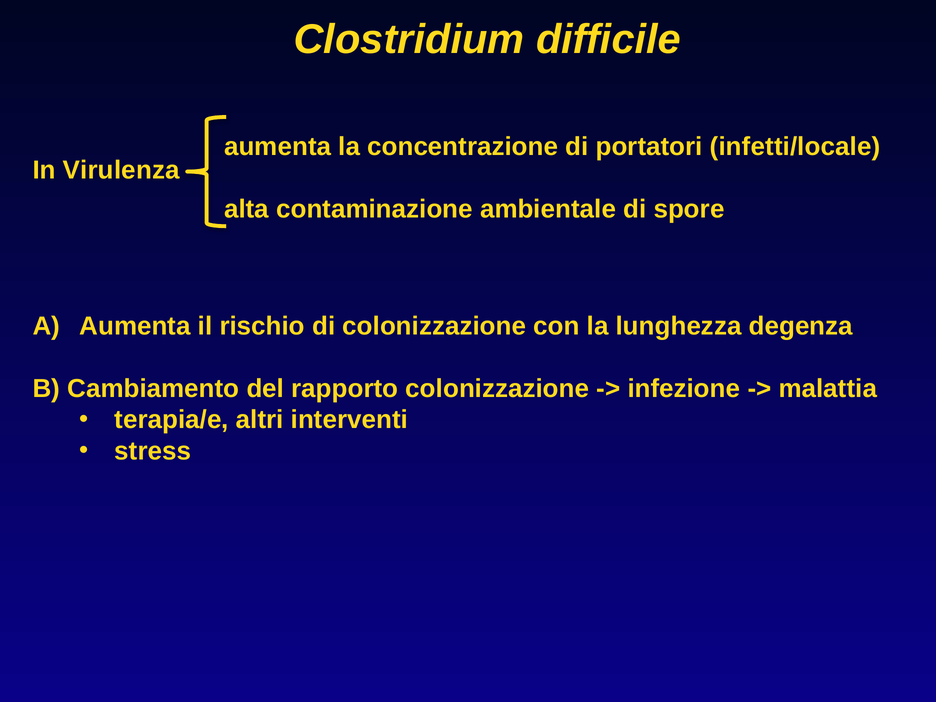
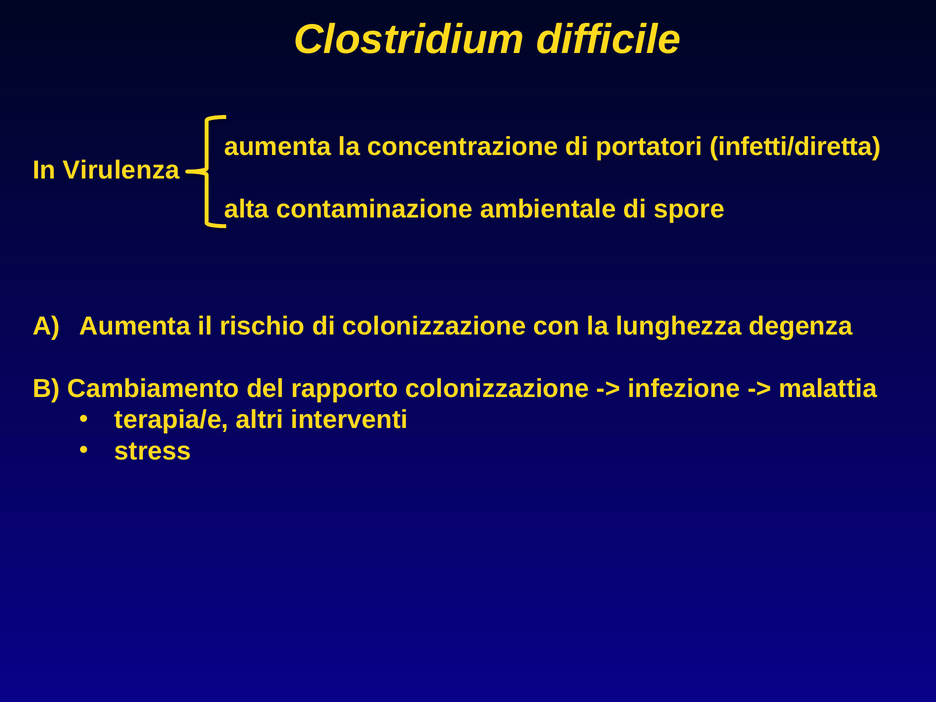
infetti/locale: infetti/locale -> infetti/diretta
